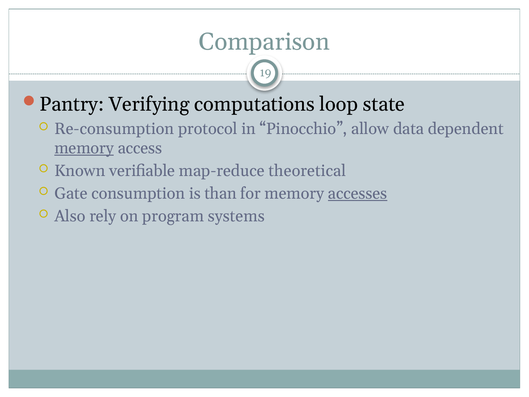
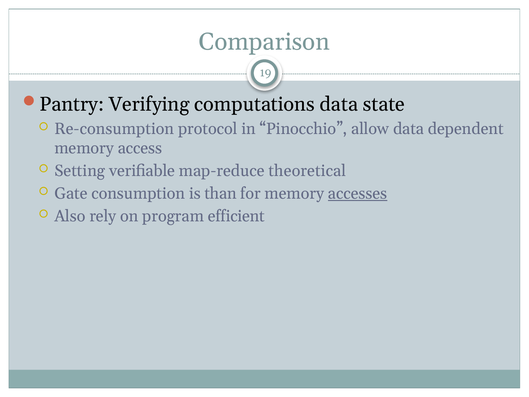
computations loop: loop -> data
memory at (84, 148) underline: present -> none
Known: Known -> Setting
systems: systems -> efficient
